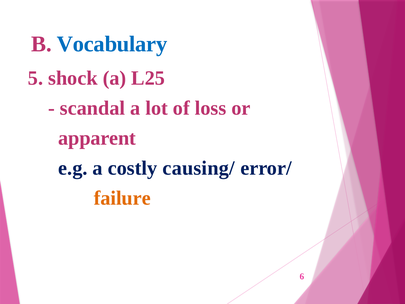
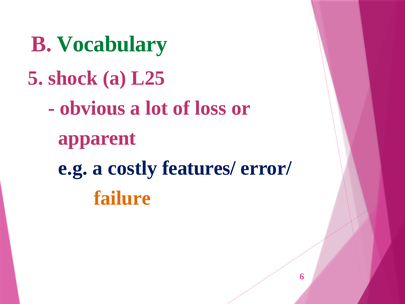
Vocabulary colour: blue -> green
scandal: scandal -> obvious
causing/: causing/ -> features/
